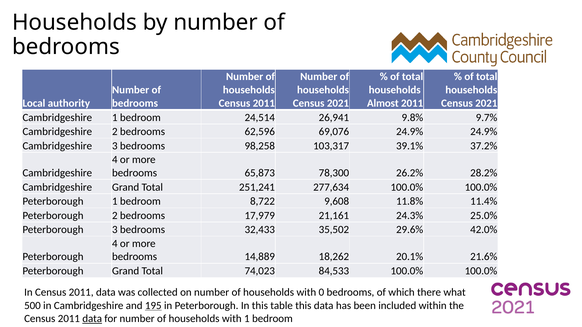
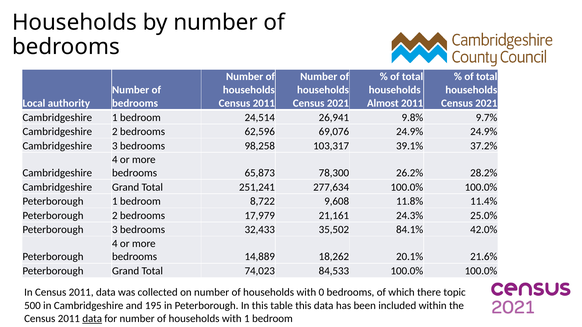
29.6%: 29.6% -> 84.1%
what: what -> topic
195 underline: present -> none
